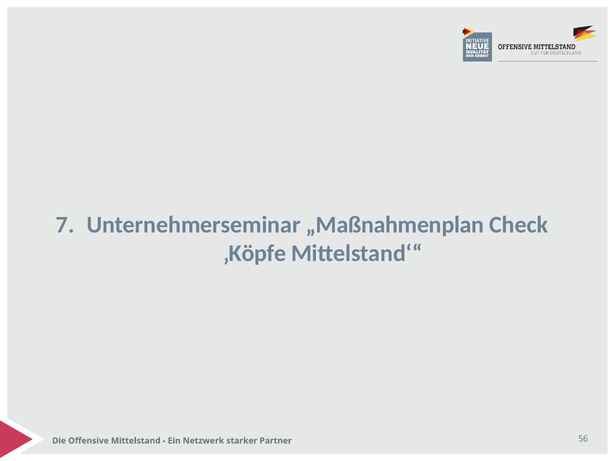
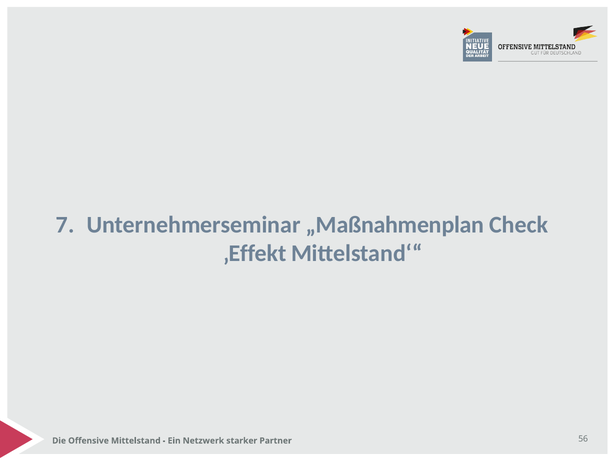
‚Köpfe: ‚Köpfe -> ‚Effekt
